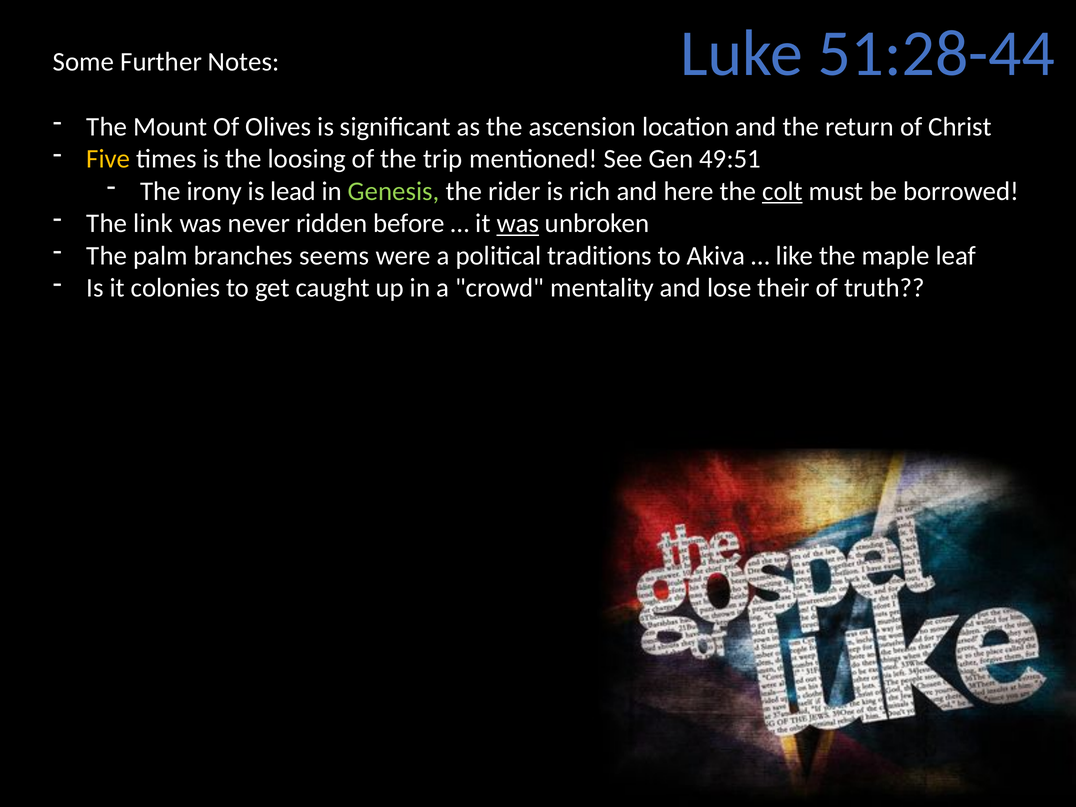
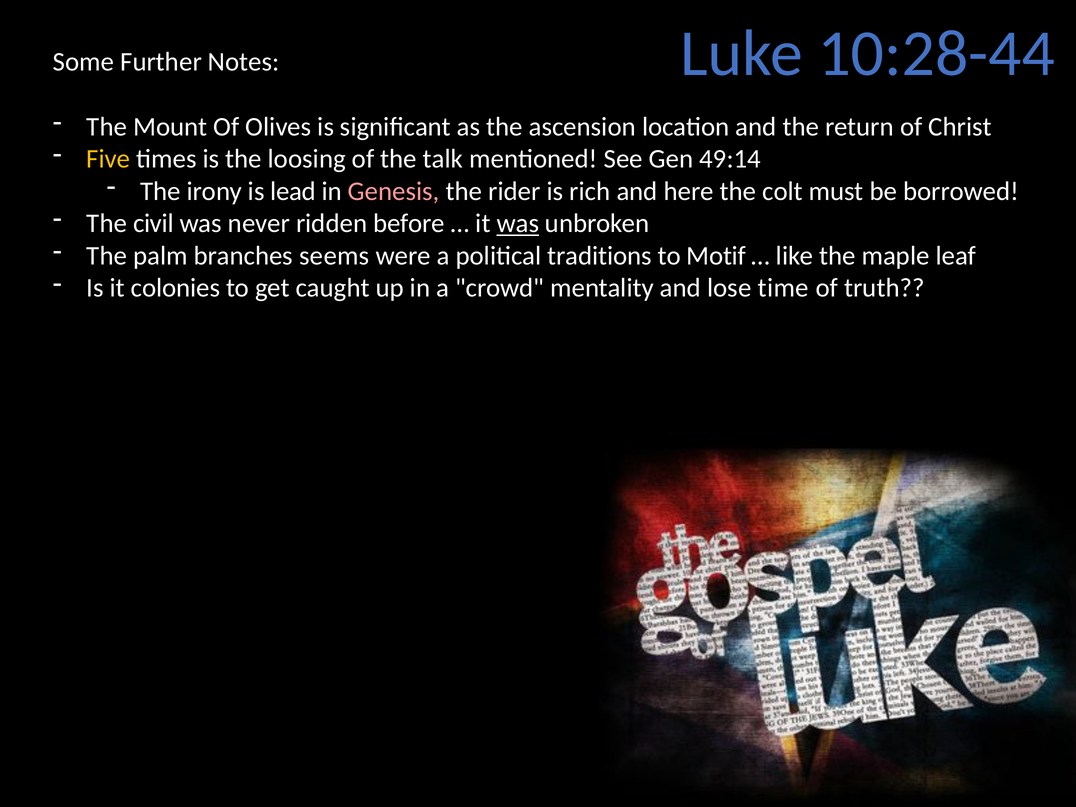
51:28-44: 51:28-44 -> 10:28-44
trip: trip -> talk
49:51: 49:51 -> 49:14
Genesis colour: light green -> pink
colt underline: present -> none
link: link -> civil
Akiva: Akiva -> Motif
their: their -> time
